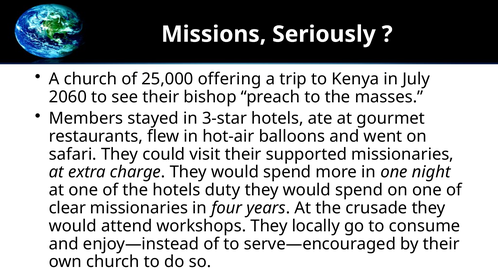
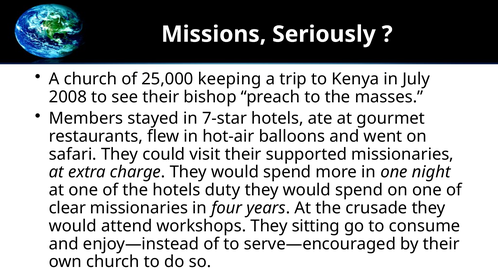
offering: offering -> keeping
2060: 2060 -> 2008
3-star: 3-star -> 7-star
locally: locally -> sitting
